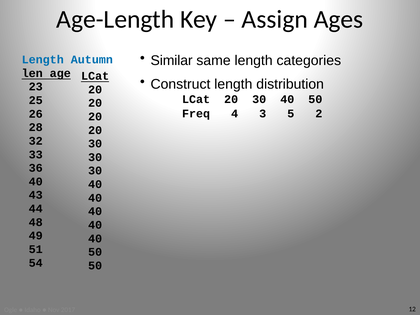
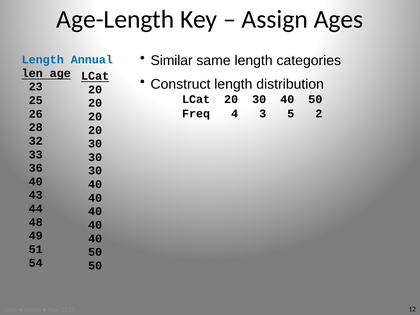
Autumn: Autumn -> Annual
